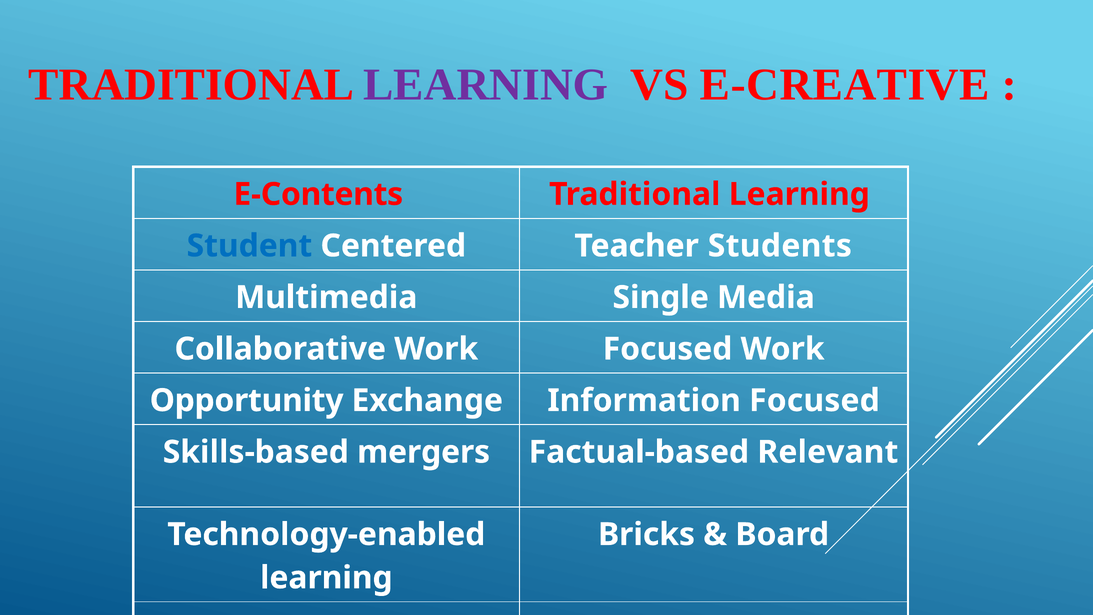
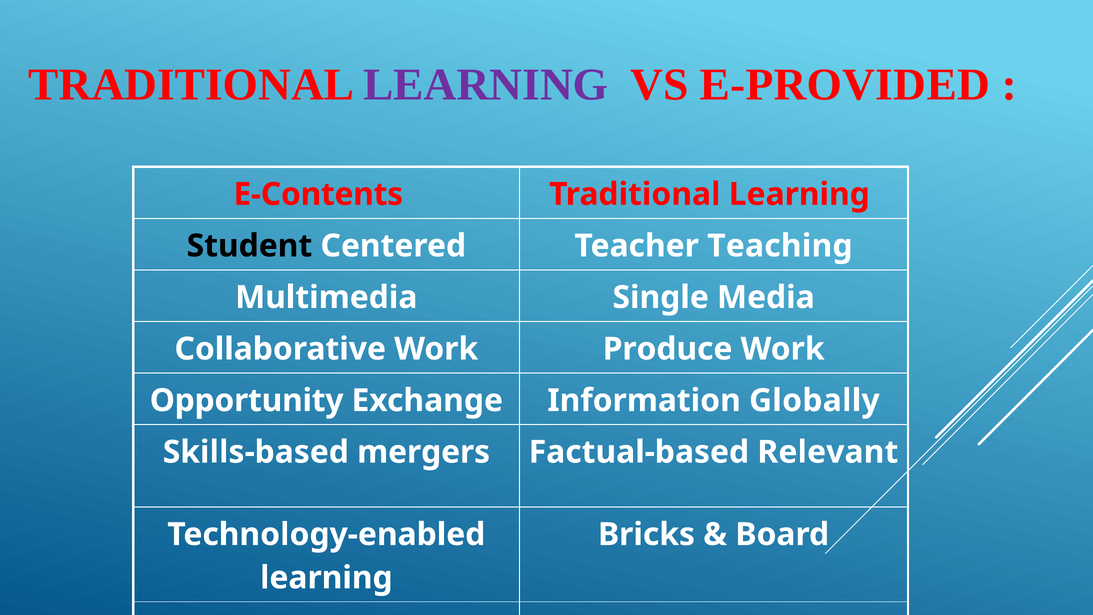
E-CREATIVE: E-CREATIVE -> E-PROVIDED
Student colour: blue -> black
Students: Students -> Teaching
Work Focused: Focused -> Produce
Information Focused: Focused -> Globally
